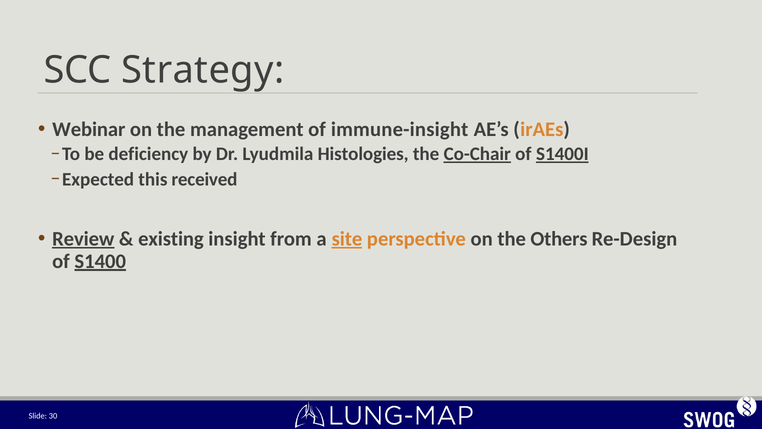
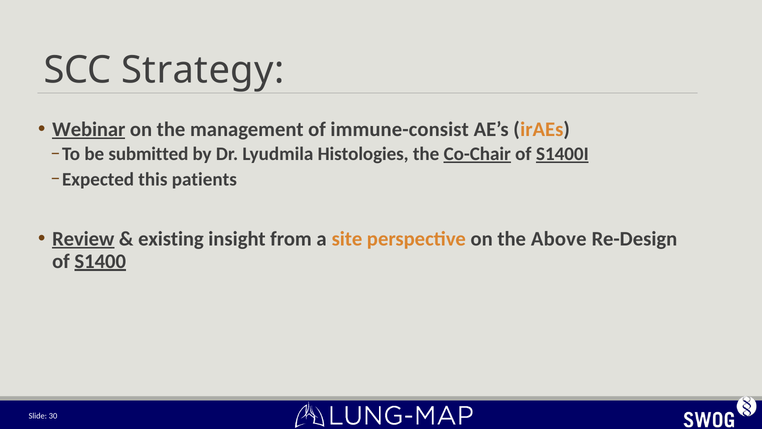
Webinar underline: none -> present
immune-insight: immune-insight -> immune-consist
deficiency: deficiency -> submitted
received: received -> patients
site underline: present -> none
Others: Others -> Above
